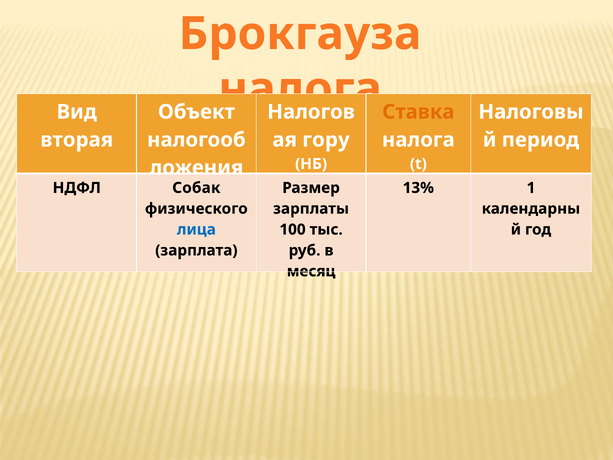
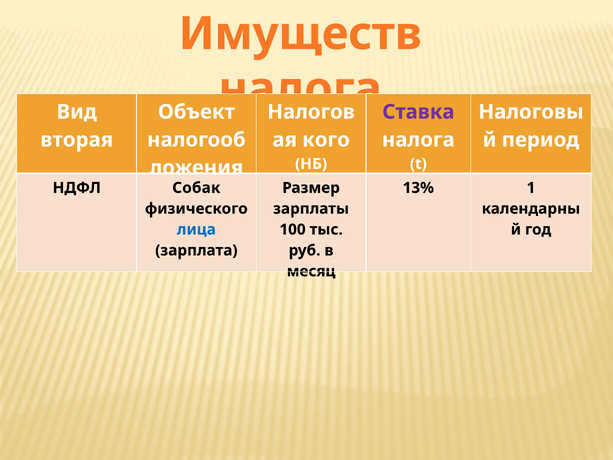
Брокгауза: Брокгауза -> Имуществ
Ставка colour: orange -> purple
гору: гору -> кого
